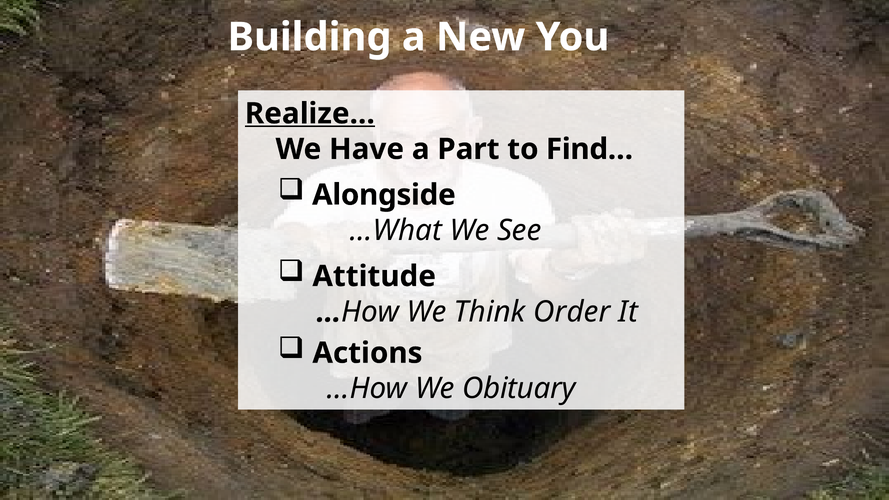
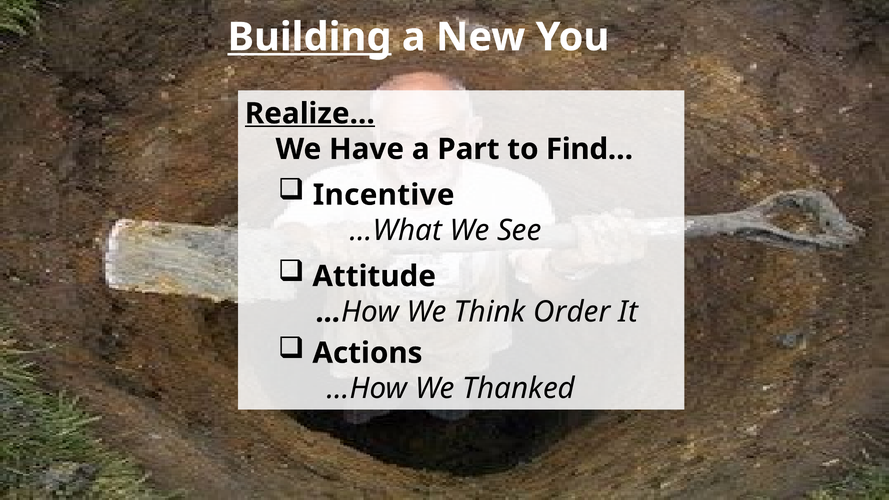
Building underline: none -> present
Alongside: Alongside -> Incentive
Obituary: Obituary -> Thanked
